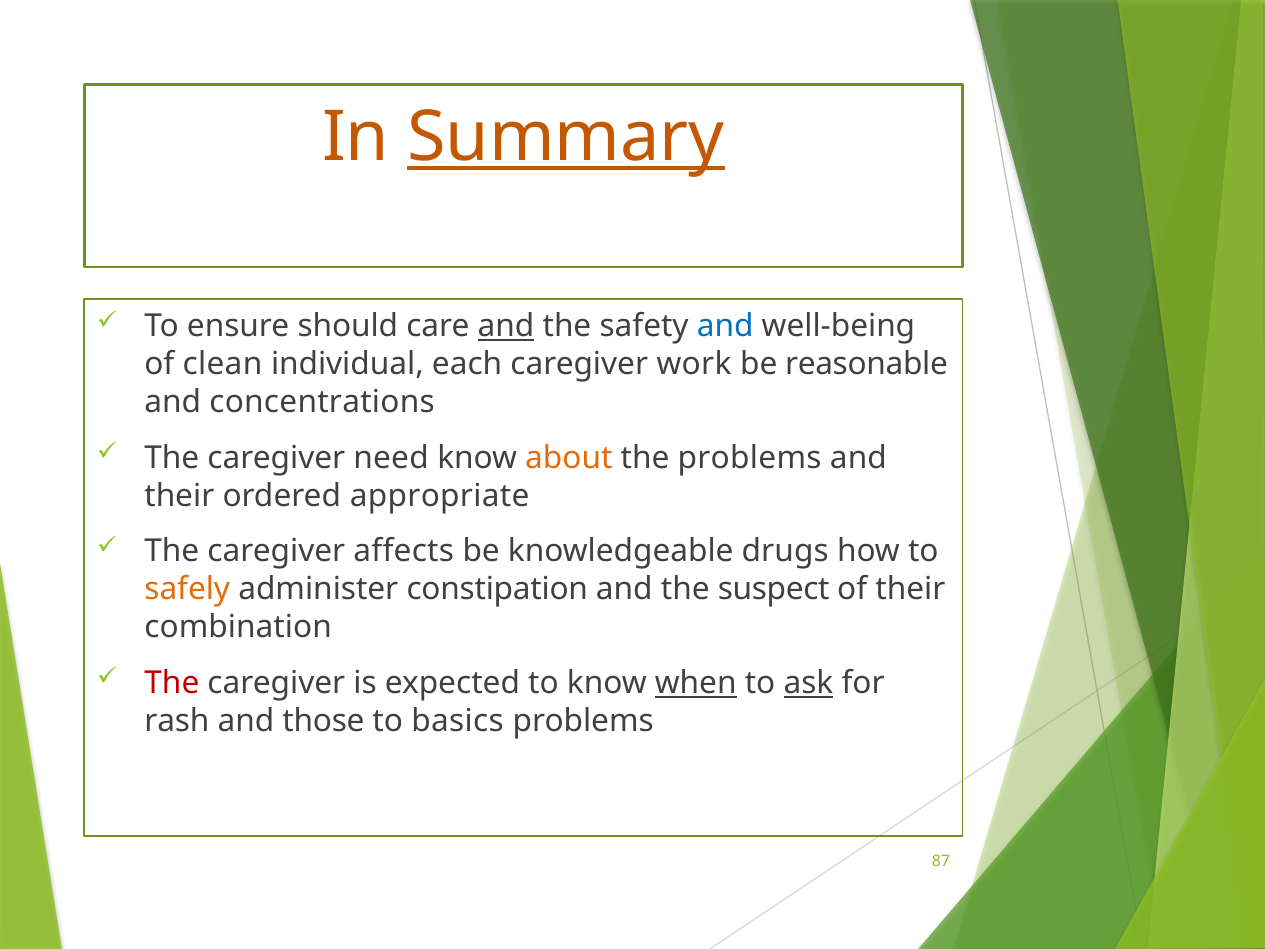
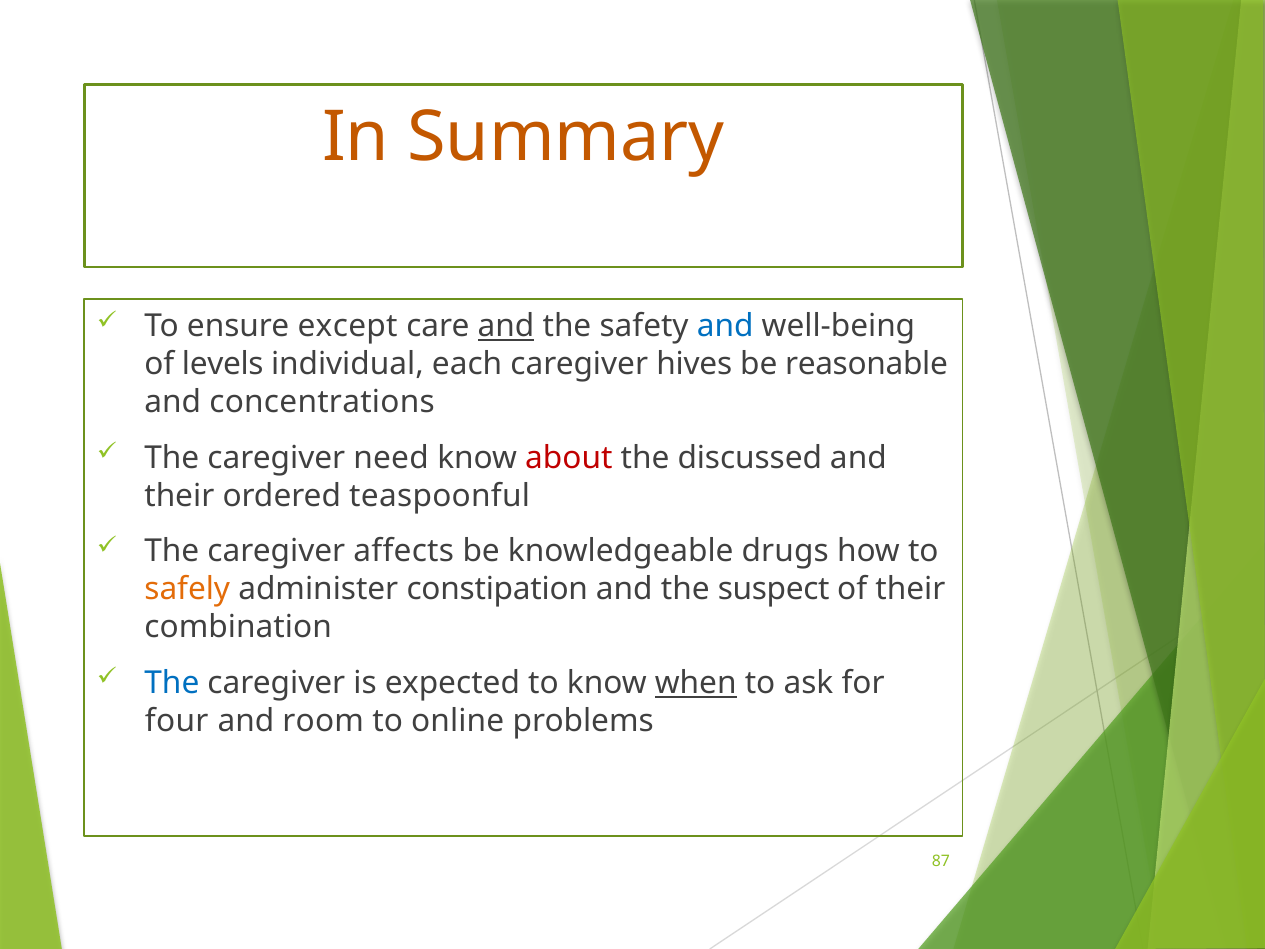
Summary underline: present -> none
should: should -> except
clean: clean -> levels
work: work -> hives
about colour: orange -> red
the problems: problems -> discussed
appropriate: appropriate -> teaspoonful
The at (172, 683) colour: red -> blue
ask underline: present -> none
rash: rash -> four
those: those -> room
basics: basics -> online
